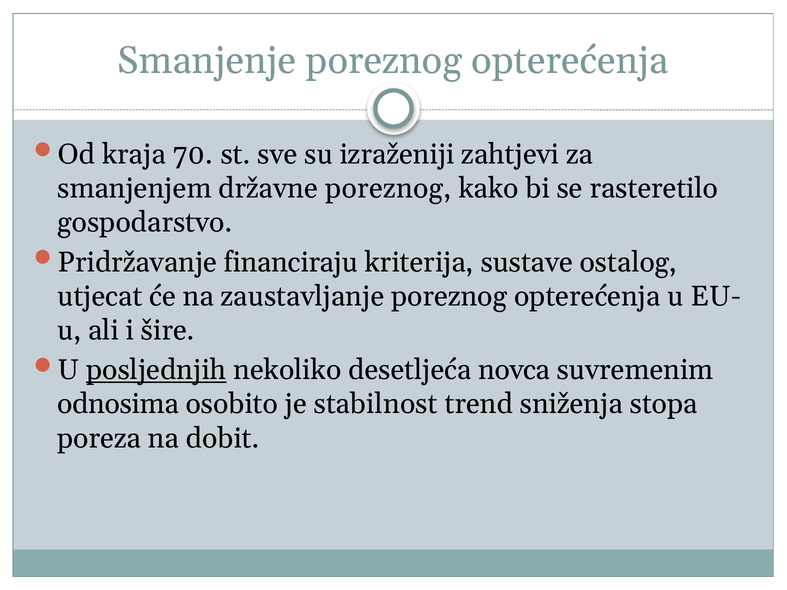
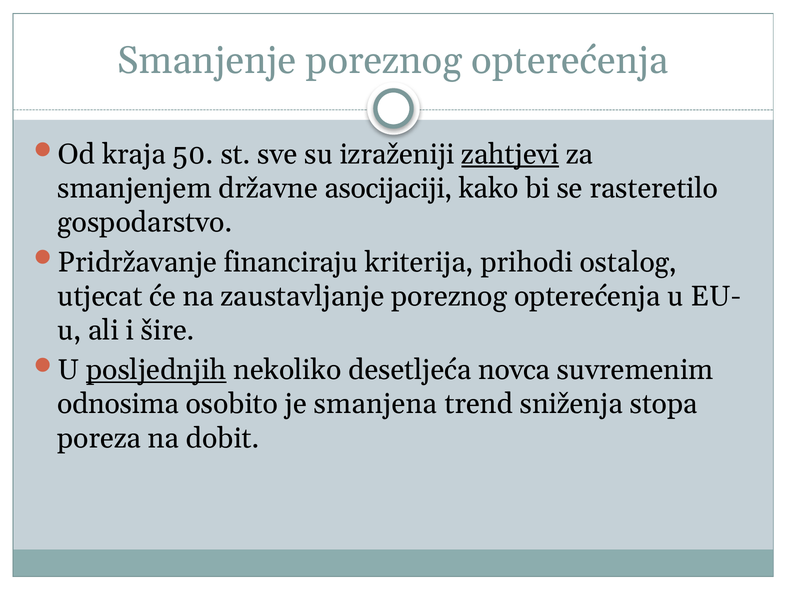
70: 70 -> 50
zahtjevi underline: none -> present
državne poreznog: poreznog -> asocijaciji
sustave: sustave -> prihodi
stabilnost: stabilnost -> smanjena
